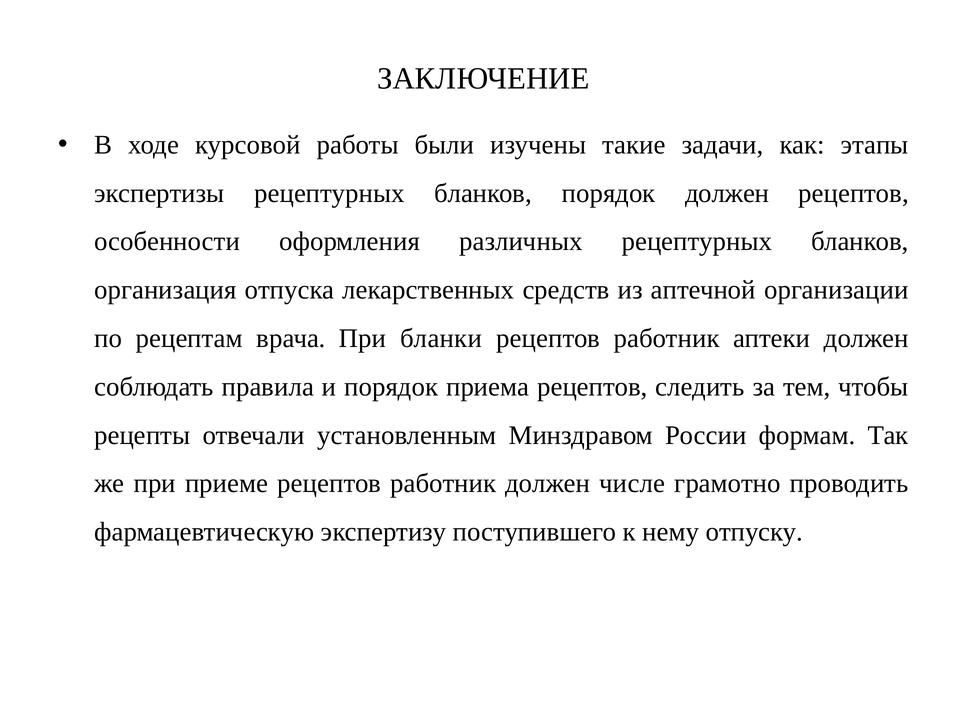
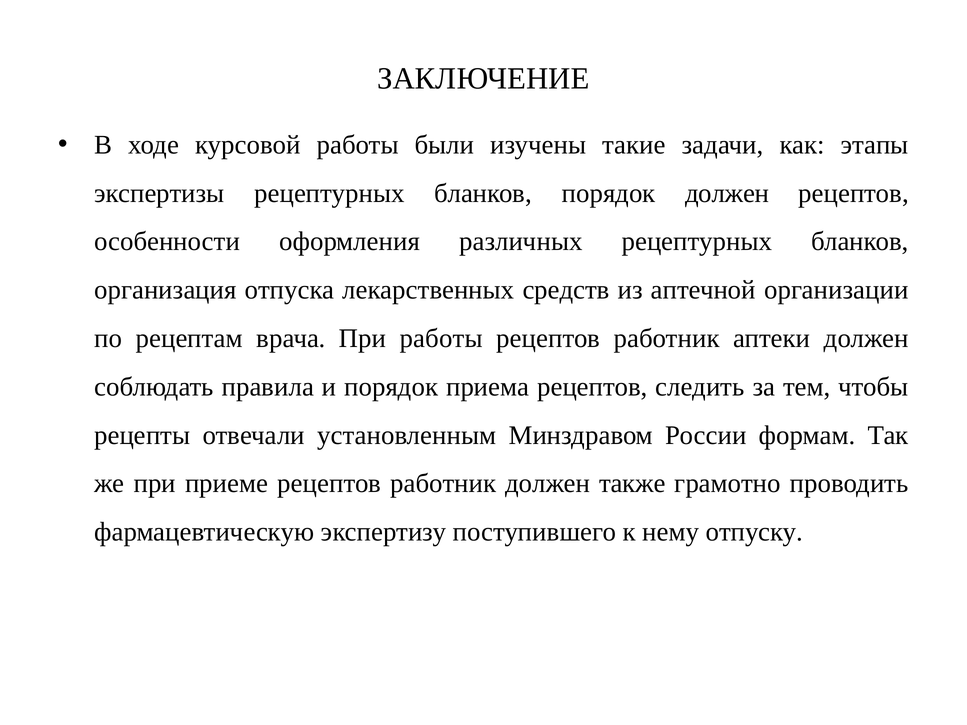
При бланки: бланки -> работы
числе: числе -> также
